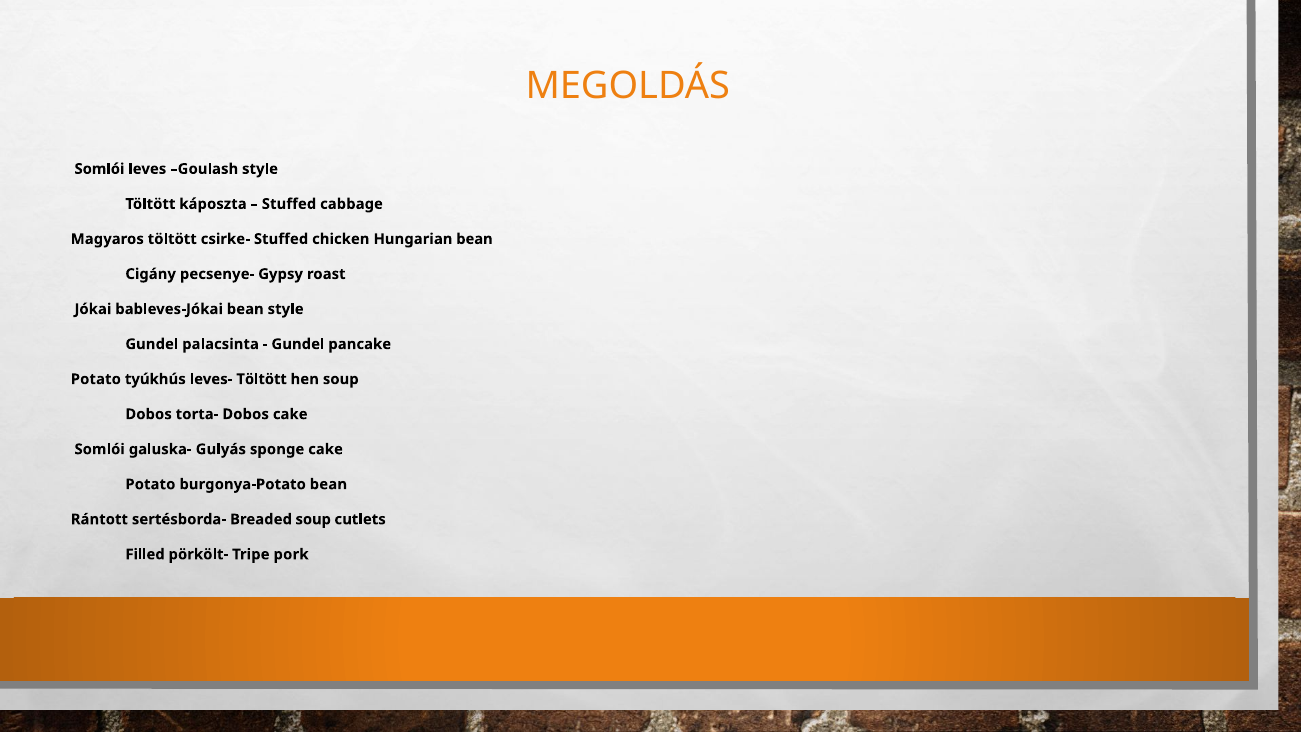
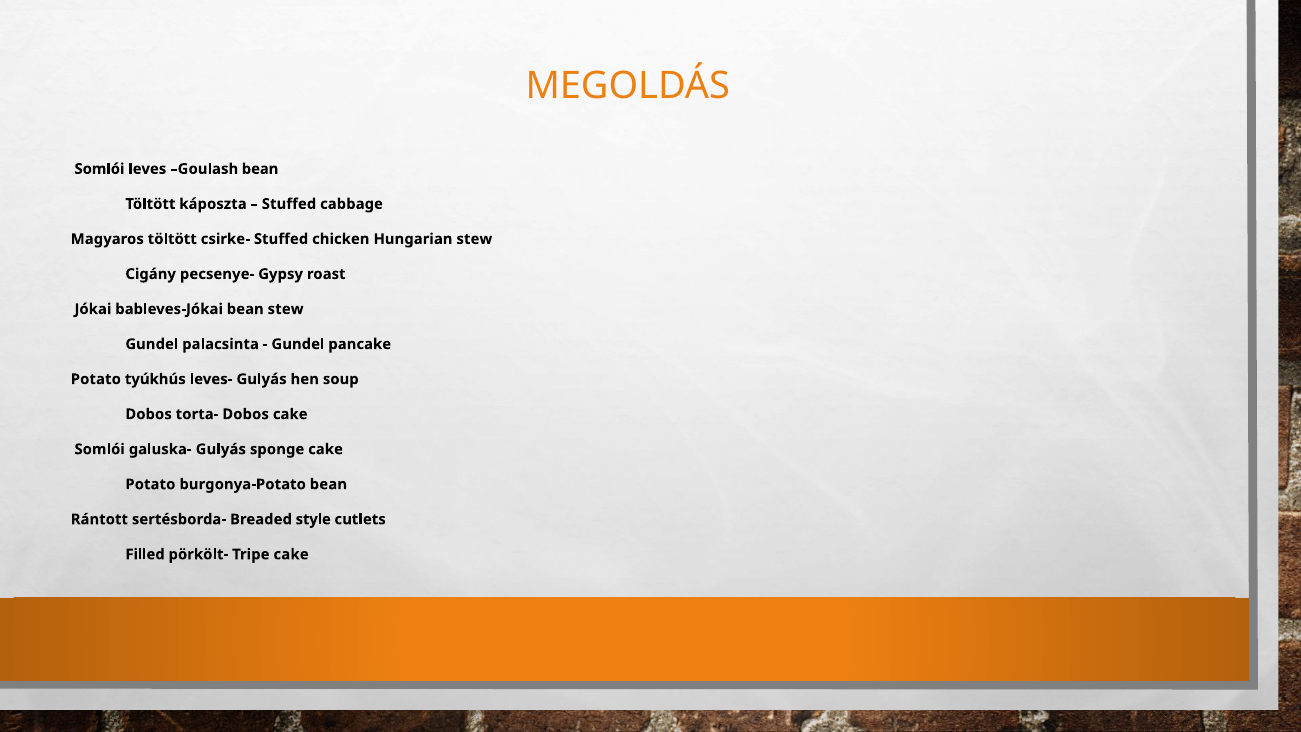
Goulash style: style -> bean
Hungarian bean: bean -> stew
bean style: style -> stew
leves- Töltött: Töltött -> Gulyás
Breaded soup: soup -> style
Tripe pork: pork -> cake
